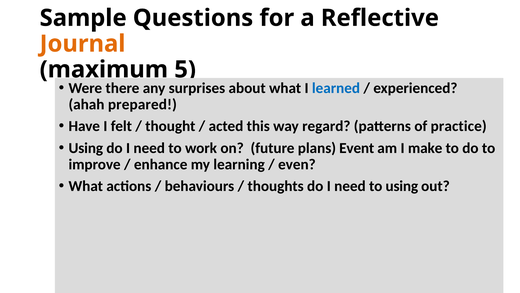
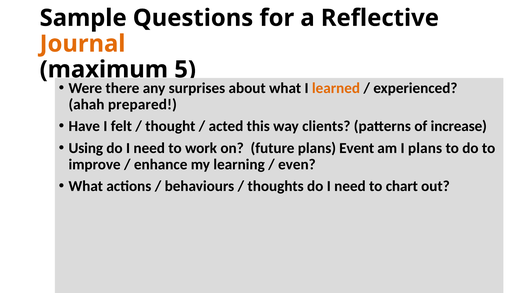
learned colour: blue -> orange
regard: regard -> clients
practice: practice -> increase
I make: make -> plans
to using: using -> chart
